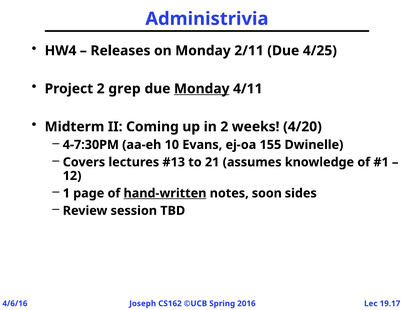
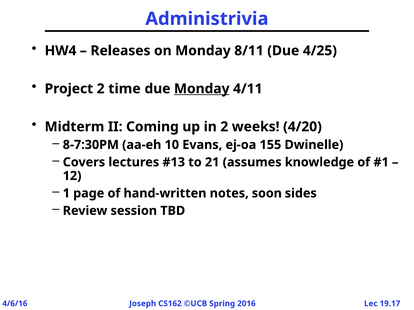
2/11: 2/11 -> 8/11
grep: grep -> time
4-7:30PM: 4-7:30PM -> 8-7:30PM
hand-written underline: present -> none
